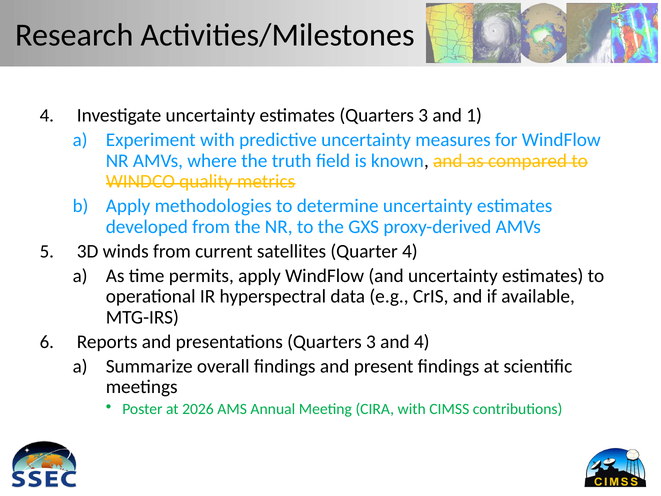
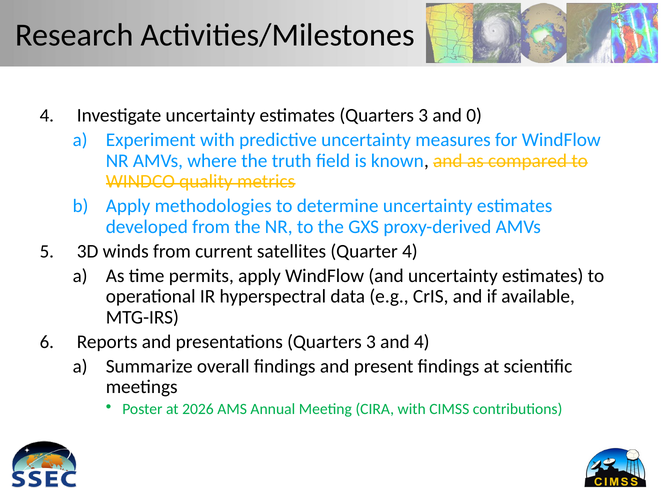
1: 1 -> 0
